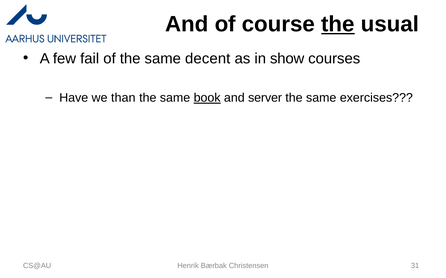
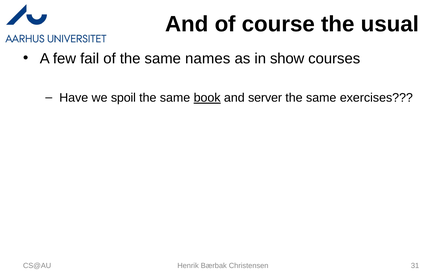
the at (338, 24) underline: present -> none
decent: decent -> names
than: than -> spoil
